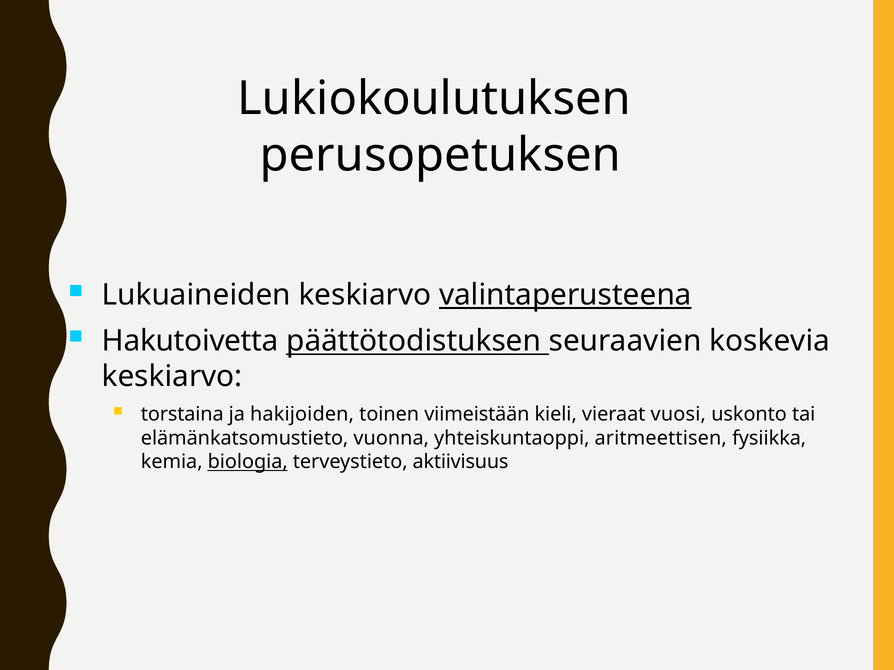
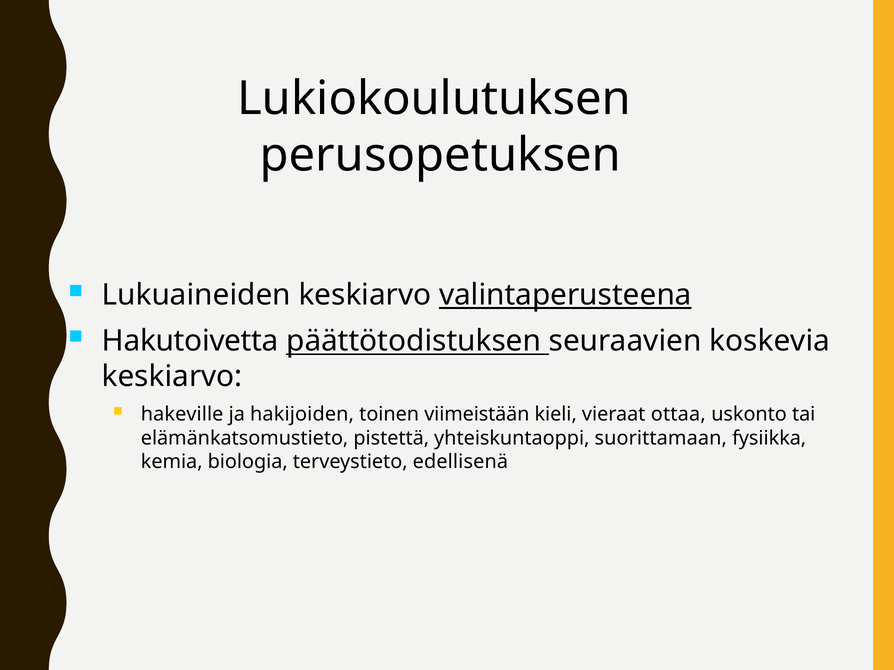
torstaina: torstaina -> hakeville
vuosi: vuosi -> ottaa
vuonna: vuonna -> pistettä
aritmeettisen: aritmeettisen -> suorittamaan
biologia underline: present -> none
aktiivisuus: aktiivisuus -> edellisenä
